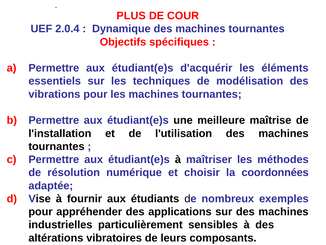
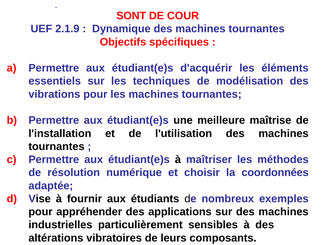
PLUS: PLUS -> SONT
2.0.4: 2.0.4 -> 2.1.9
